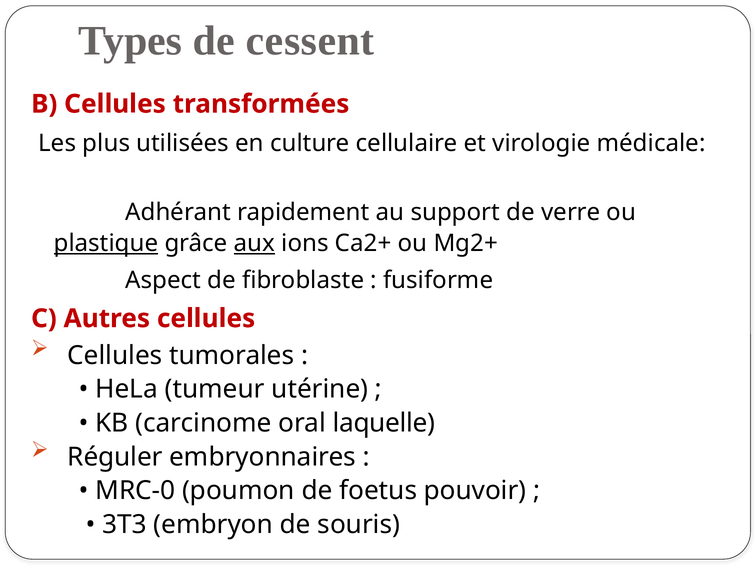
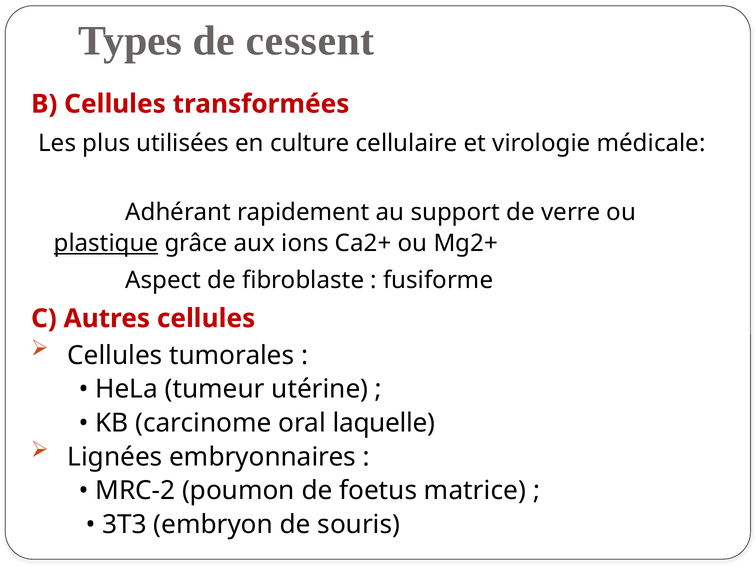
aux underline: present -> none
Réguler: Réguler -> Lignées
MRC-0: MRC-0 -> MRC-2
pouvoir: pouvoir -> matrice
